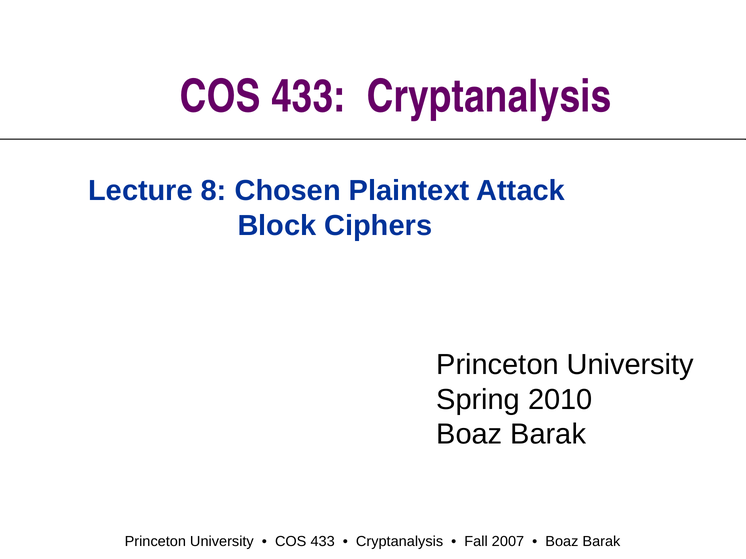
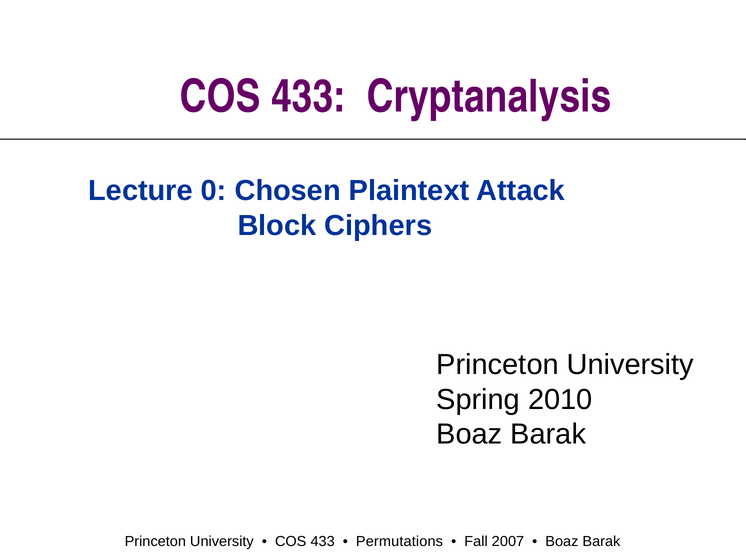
8: 8 -> 0
Cryptanalysis at (400, 542): Cryptanalysis -> Permutations
